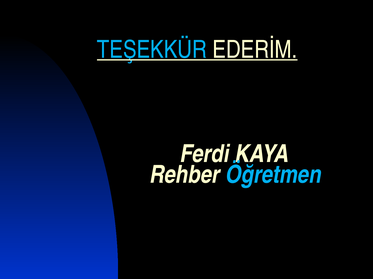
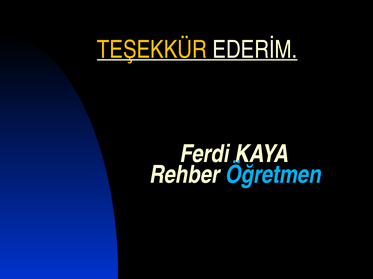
TEŞEKKÜR colour: light blue -> yellow
